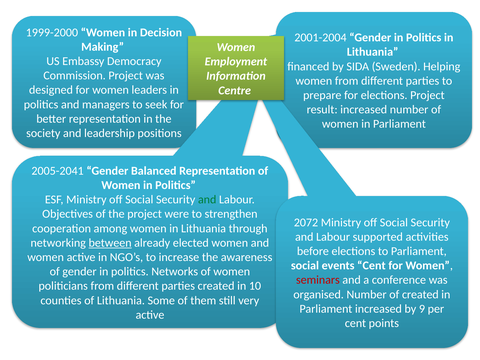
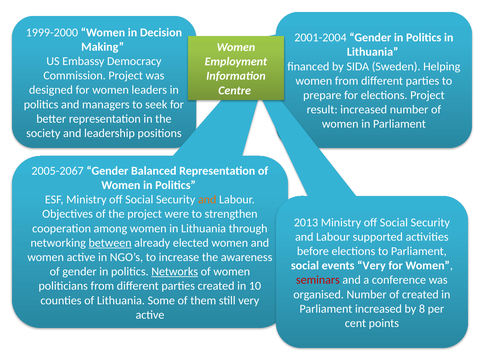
2005-2041: 2005-2041 -> 2005-2067
and at (207, 200) colour: green -> orange
2072: 2072 -> 2013
events Cent: Cent -> Very
Networks underline: none -> present
9: 9 -> 8
